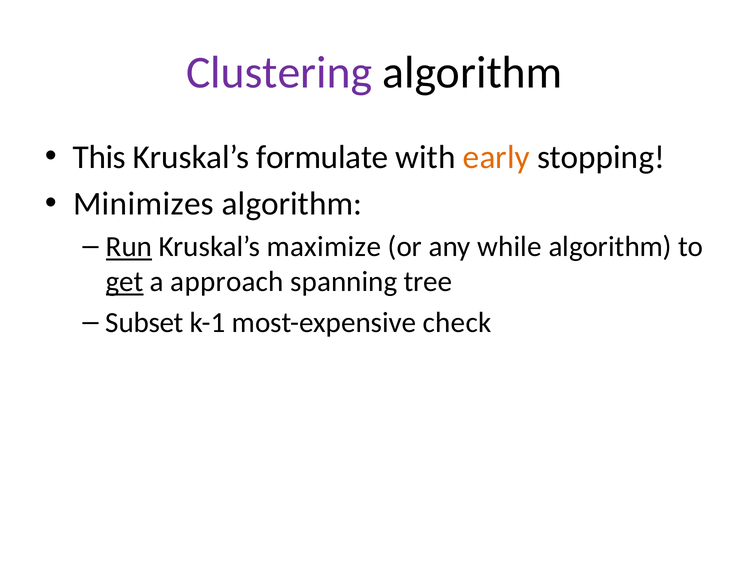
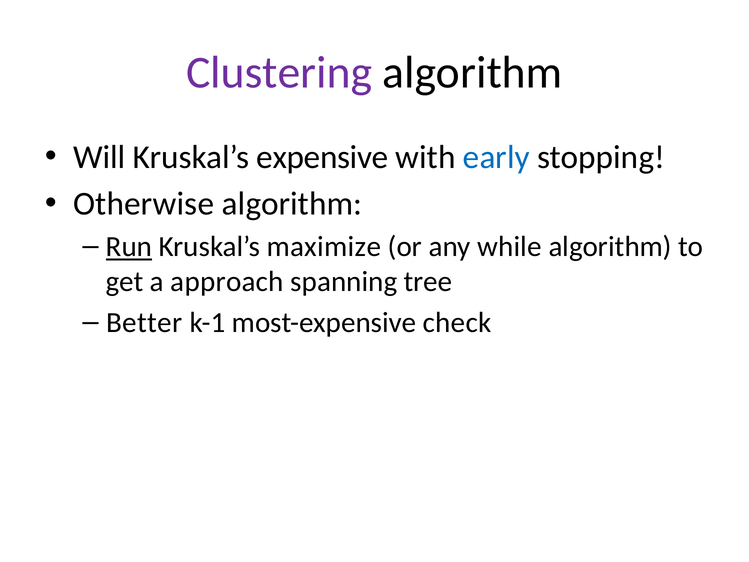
This: This -> Will
formulate: formulate -> expensive
early colour: orange -> blue
Minimizes: Minimizes -> Otherwise
get underline: present -> none
Subset: Subset -> Better
